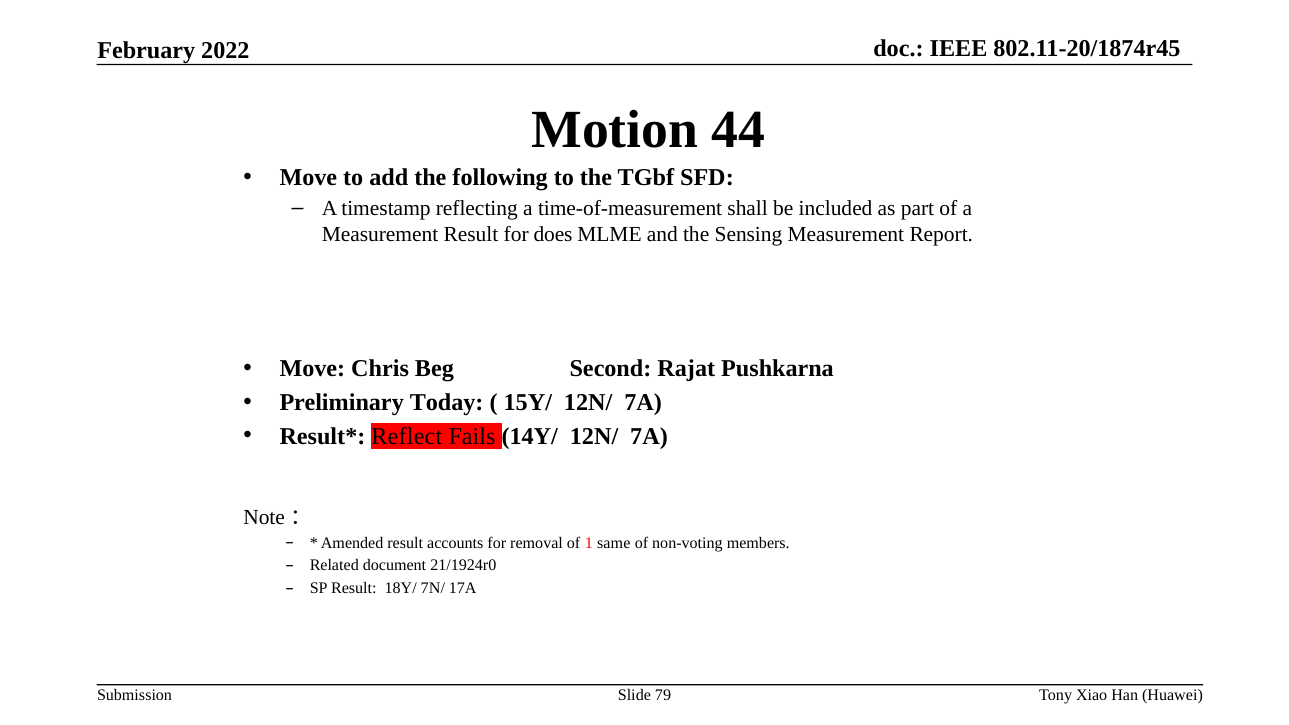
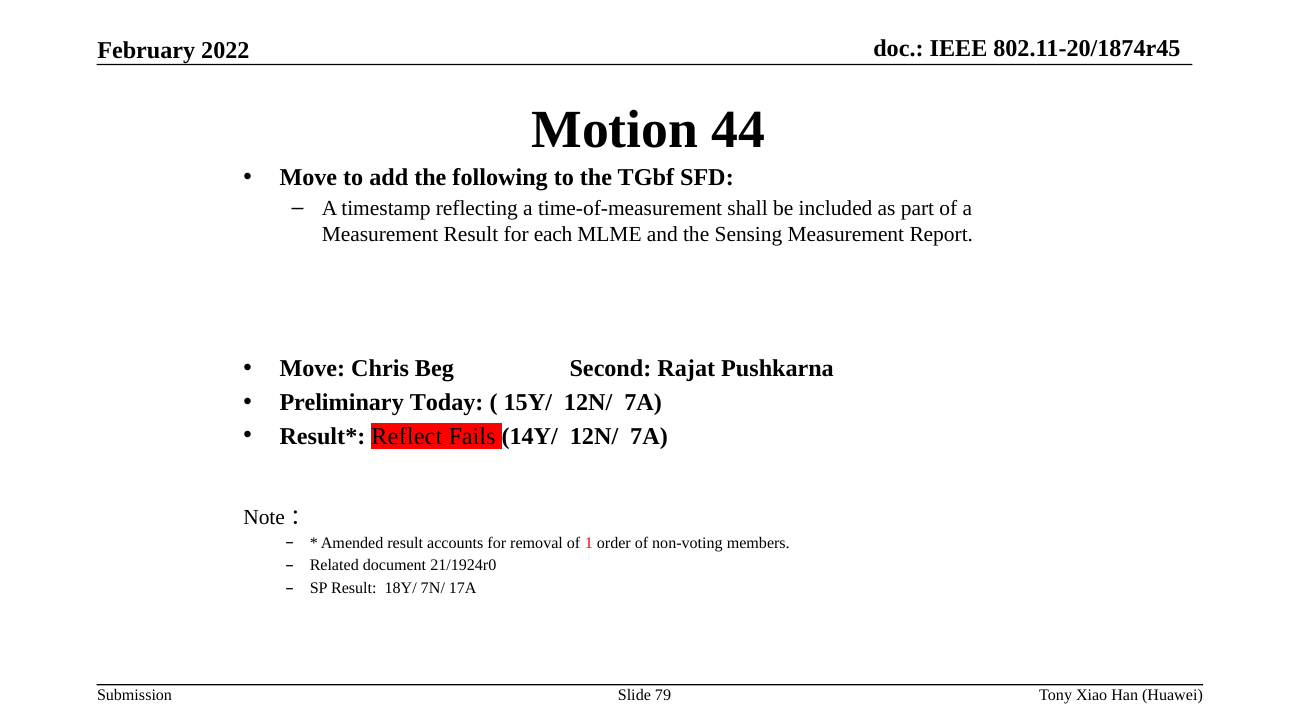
does: does -> each
same: same -> order
